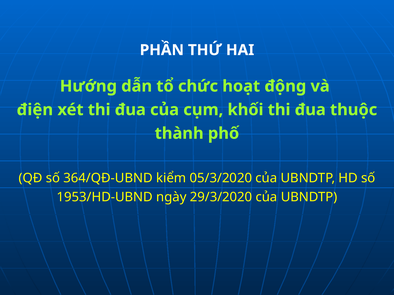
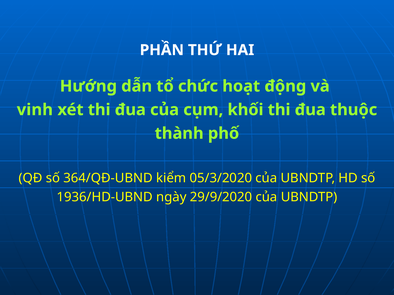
điện: điện -> vinh
1953/HD-UBND: 1953/HD-UBND -> 1936/HD-UBND
29/3/2020: 29/3/2020 -> 29/9/2020
